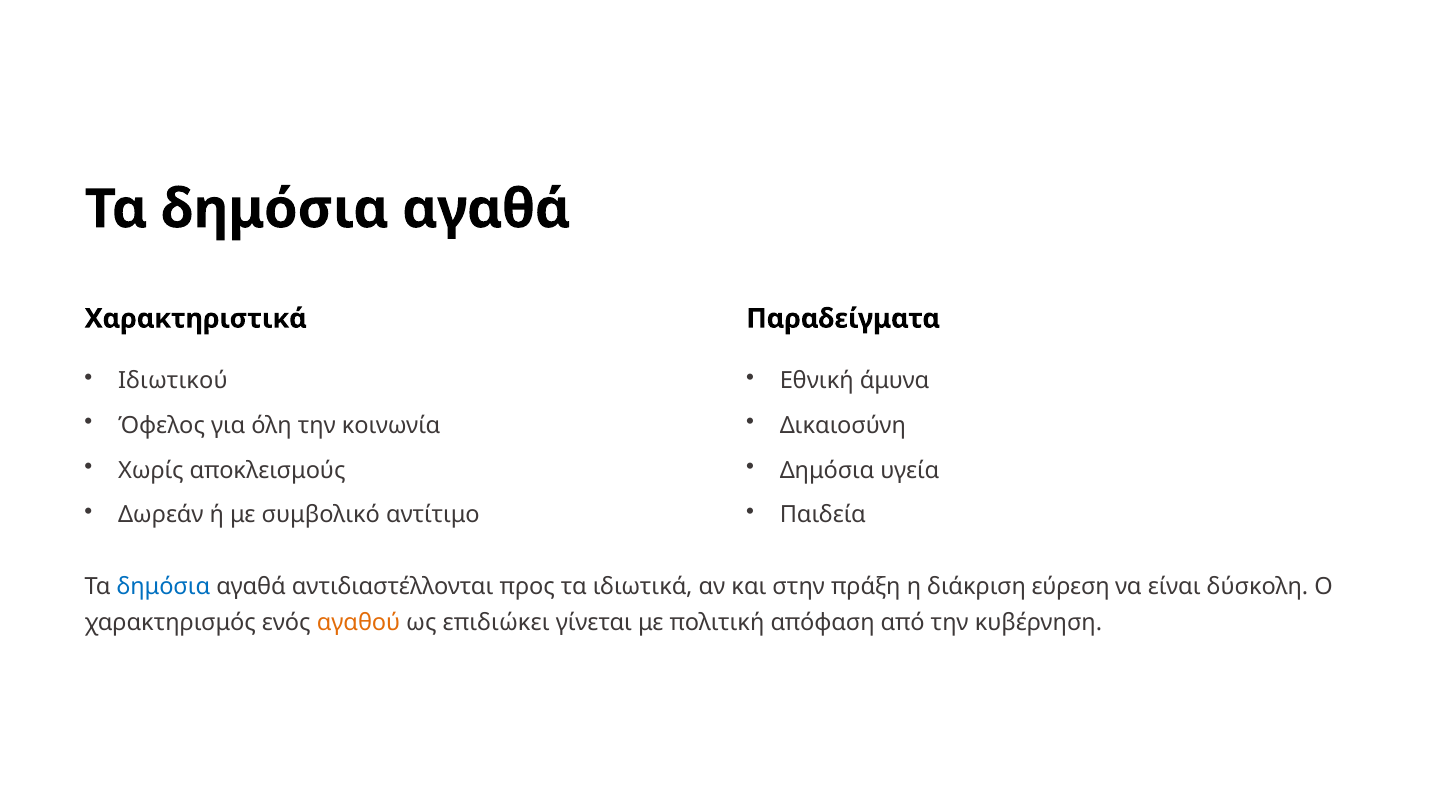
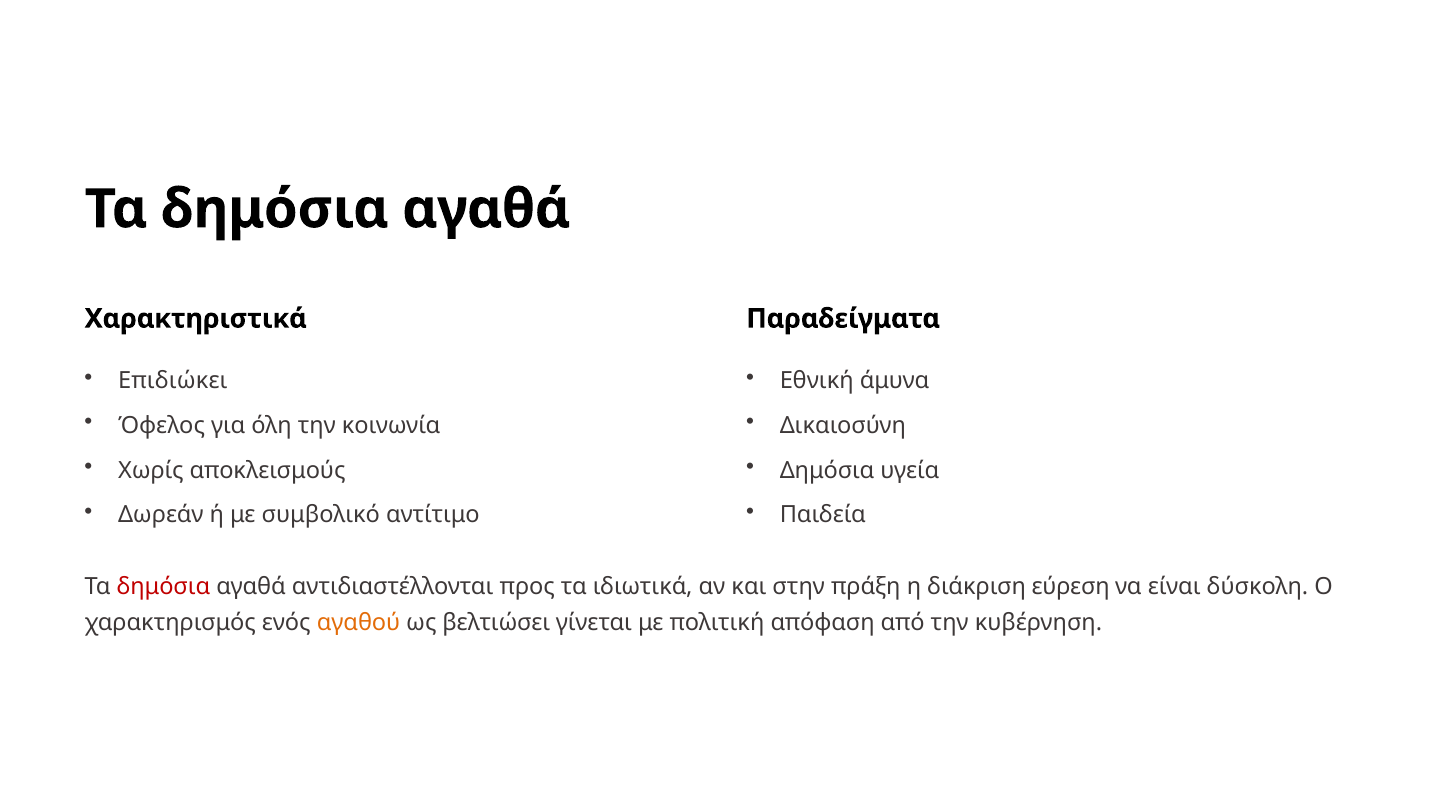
Ιδιωτικού: Ιδιωτικού -> Επιδιώκει
δημόσια at (163, 587) colour: blue -> red
επιδιώκει: επιδιώκει -> βελτιώσει
